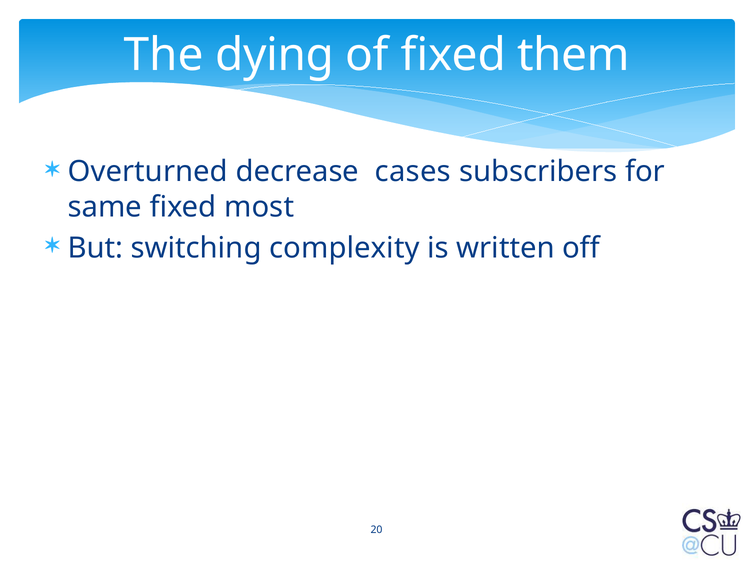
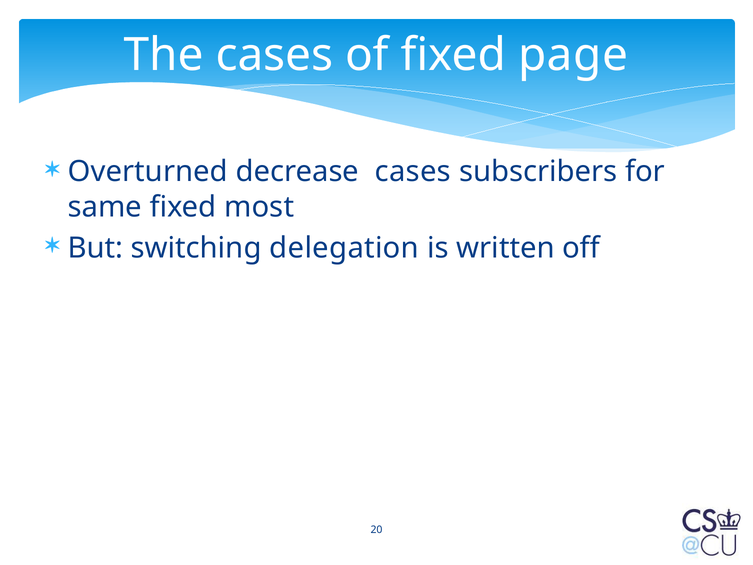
The dying: dying -> cases
them: them -> page
complexity: complexity -> delegation
